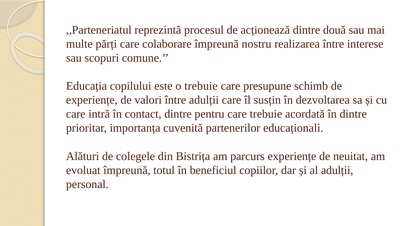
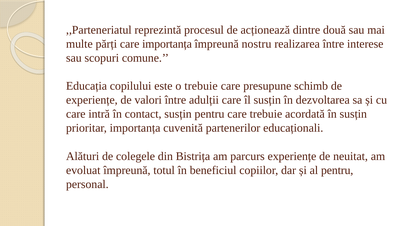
care colaborare: colaborare -> importanța
contact dintre: dintre -> susțin
în dintre: dintre -> susțin
al adulții: adulții -> pentru
